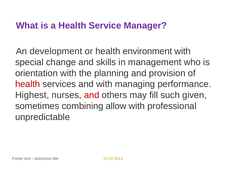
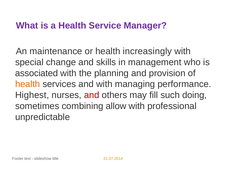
development: development -> maintenance
environment: environment -> increasingly
orientation: orientation -> associated
health at (28, 84) colour: red -> orange
given: given -> doing
